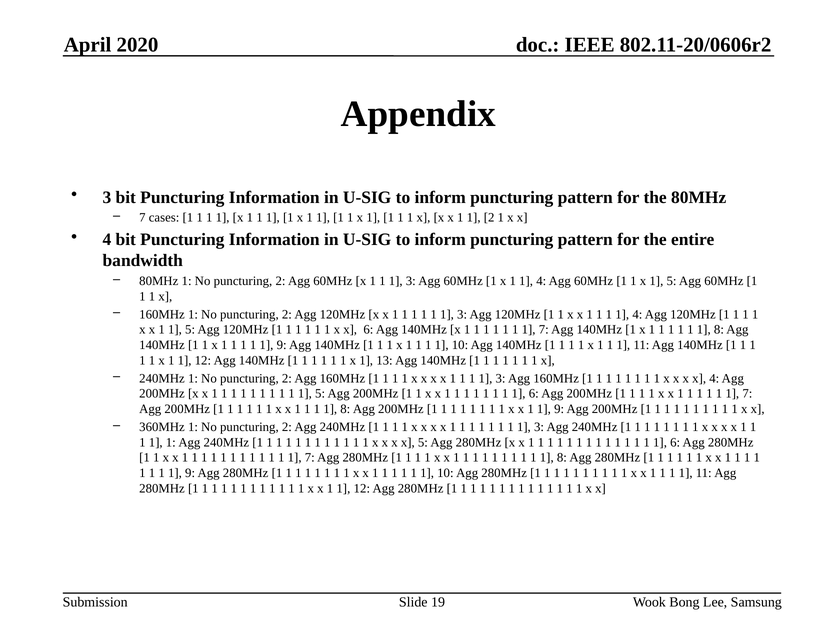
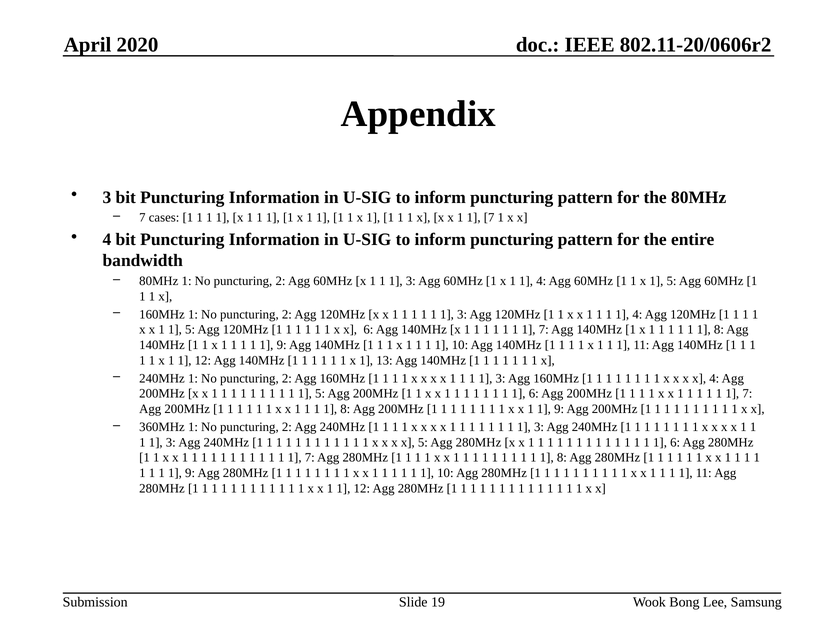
x 1 1 2: 2 -> 7
1 at (171, 442): 1 -> 3
